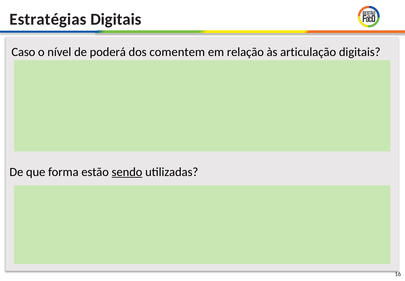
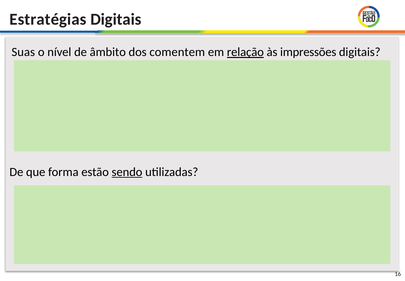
Caso: Caso -> Suas
poderá: poderá -> âmbito
relação underline: none -> present
articulação: articulação -> impressões
